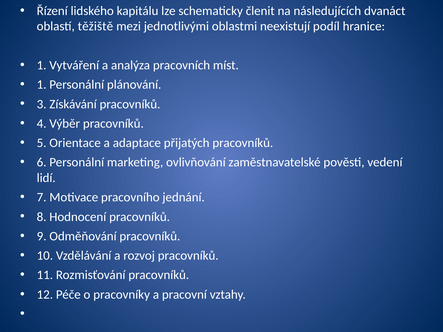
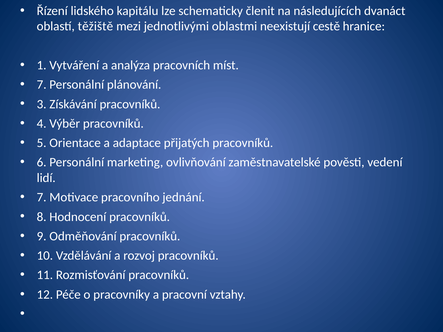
podíl: podíl -> cestě
1 at (42, 85): 1 -> 7
